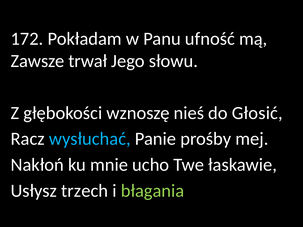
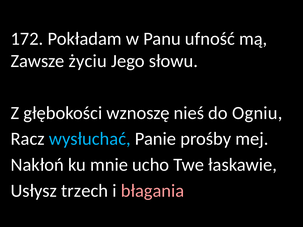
trwał: trwał -> życiu
Głosić: Głosić -> Ogniu
błagania colour: light green -> pink
